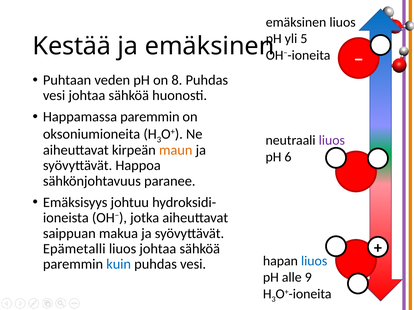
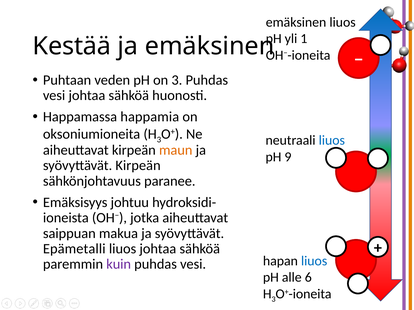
5: 5 -> 1
on 8: 8 -> 3
Happamassa paremmin: paremmin -> happamia
liuos at (332, 141) colour: purple -> blue
6: 6 -> 9
syövyttävät Happoa: Happoa -> Kirpeän
kuin colour: blue -> purple
9: 9 -> 6
